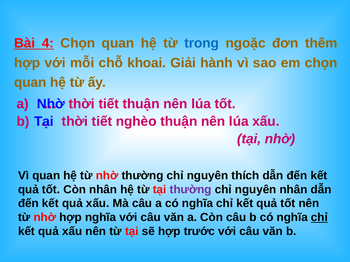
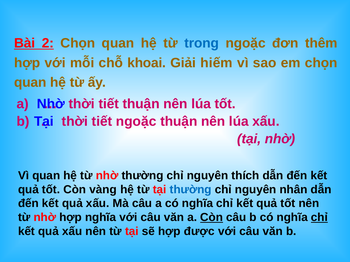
4: 4 -> 2
hành: hành -> hiếm
tiết nghèo: nghèo -> ngoặc
Còn nhân: nhân -> vàng
thường at (191, 190) colour: purple -> blue
Còn at (212, 218) underline: none -> present
trước: trước -> được
